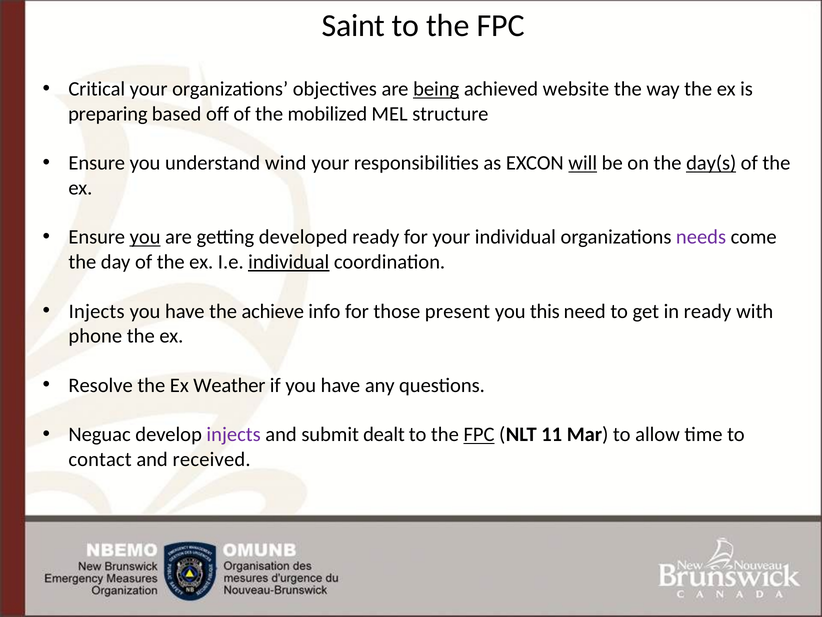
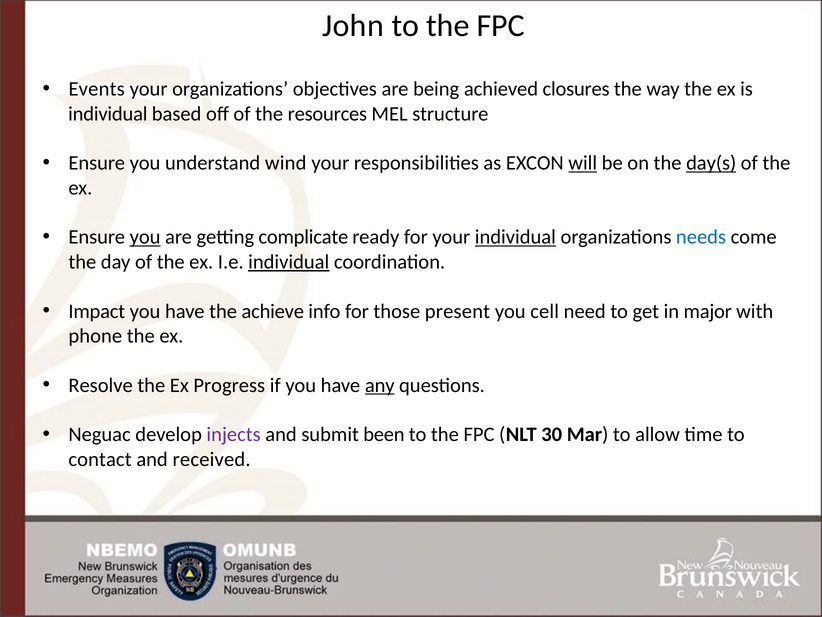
Saint: Saint -> John
Critical: Critical -> Events
being underline: present -> none
website: website -> closures
preparing at (108, 114): preparing -> individual
mobilized: mobilized -> resources
developed: developed -> complicate
individual at (515, 237) underline: none -> present
needs colour: purple -> blue
Injects at (97, 311): Injects -> Impact
this: this -> cell
in ready: ready -> major
Weather: Weather -> Progress
any underline: none -> present
dealt: dealt -> been
FPC at (479, 434) underline: present -> none
11: 11 -> 30
